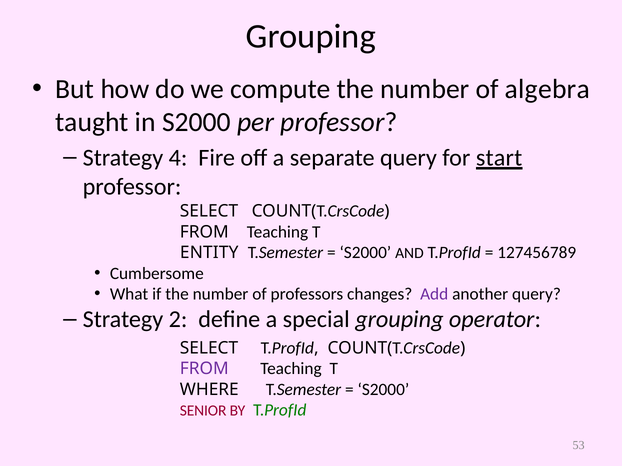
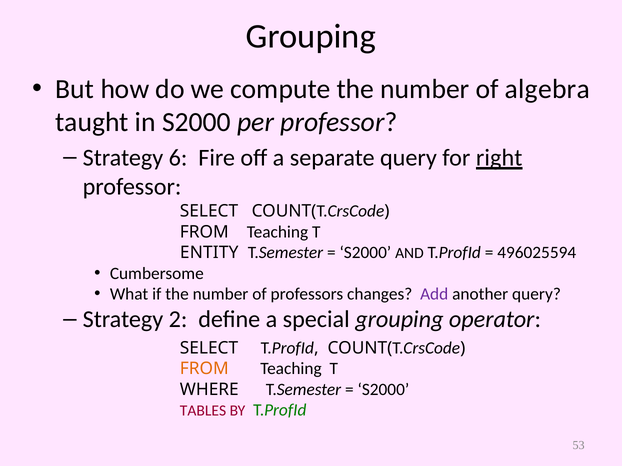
4: 4 -> 6
start: start -> right
127456789: 127456789 -> 496025594
FROM at (204, 369) colour: purple -> orange
SENIOR: SENIOR -> TABLES
